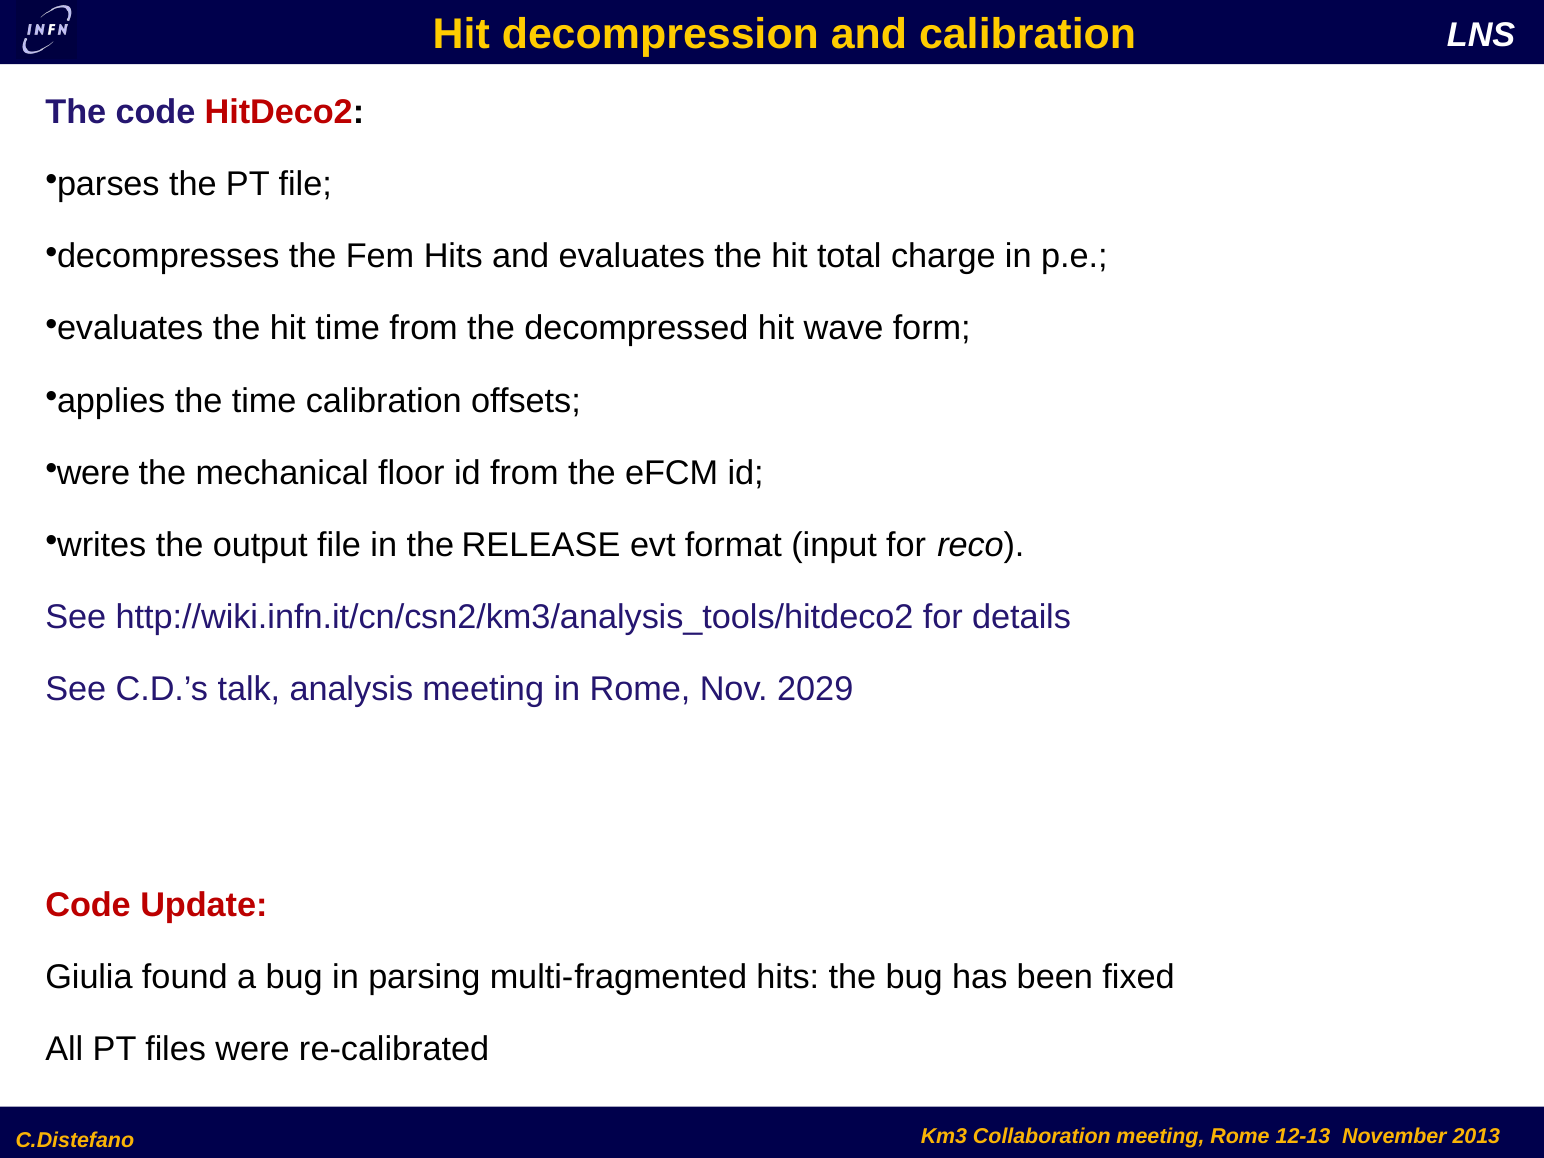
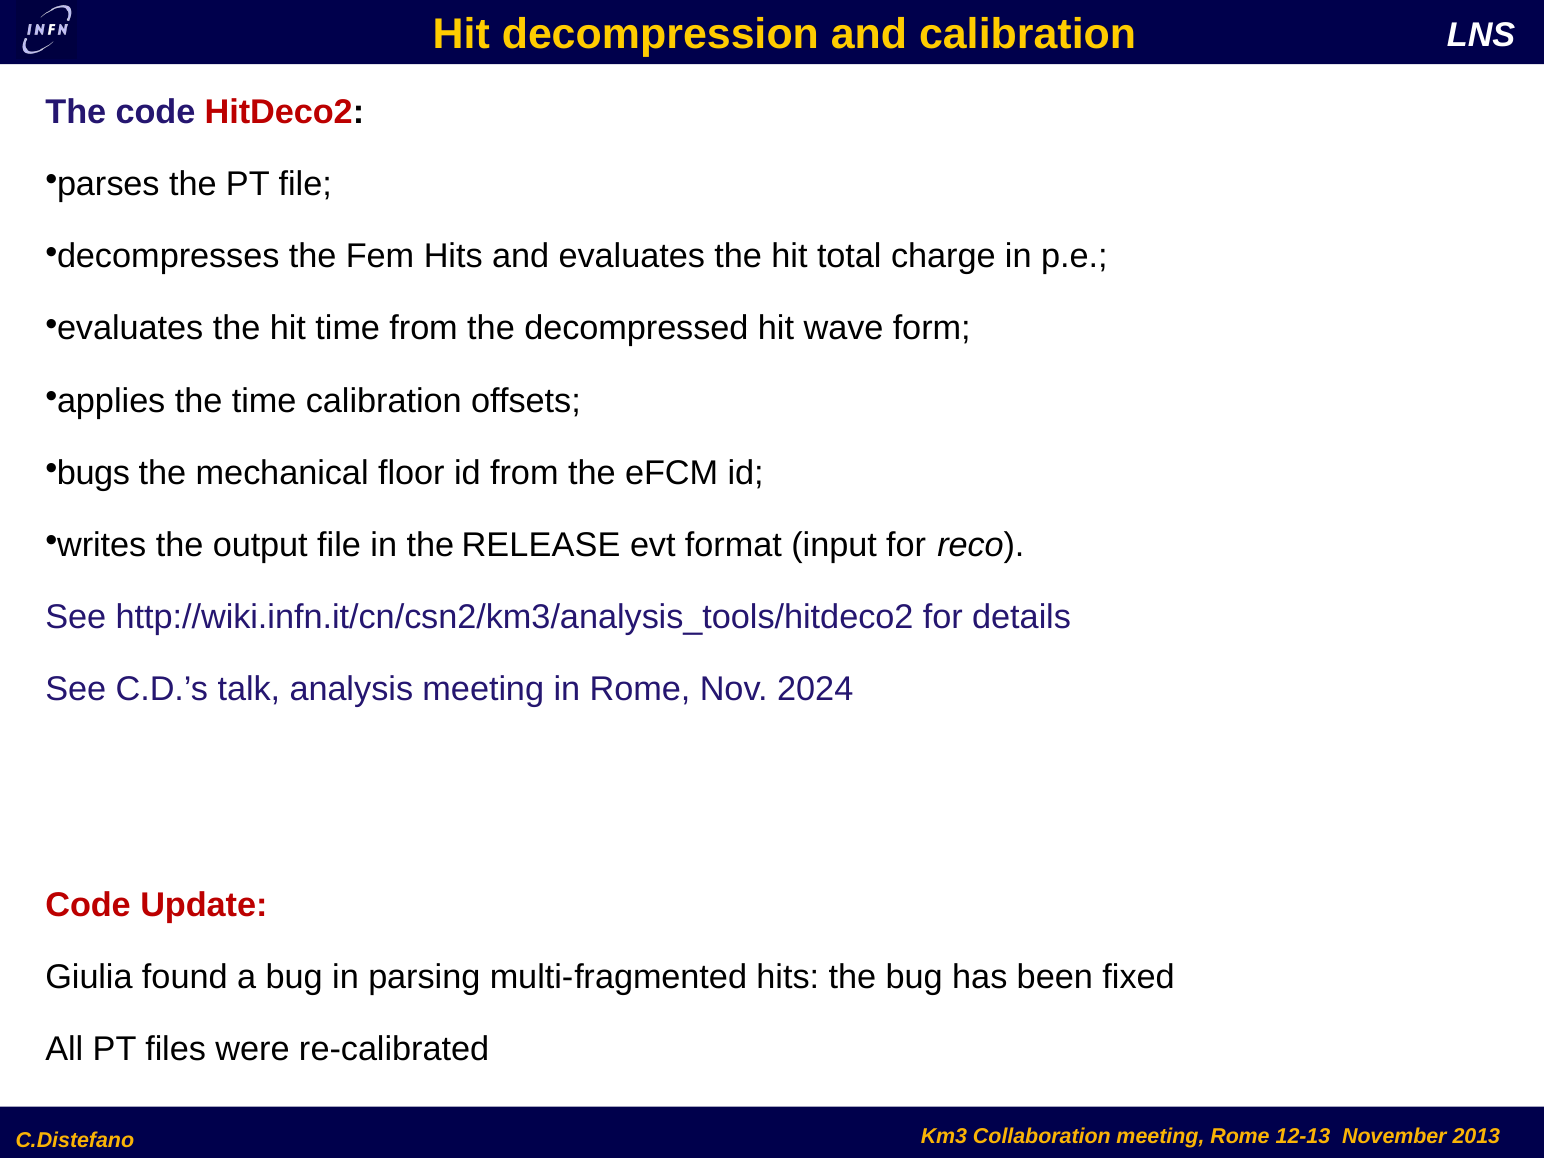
were at (93, 473): were -> bugs
2029: 2029 -> 2024
